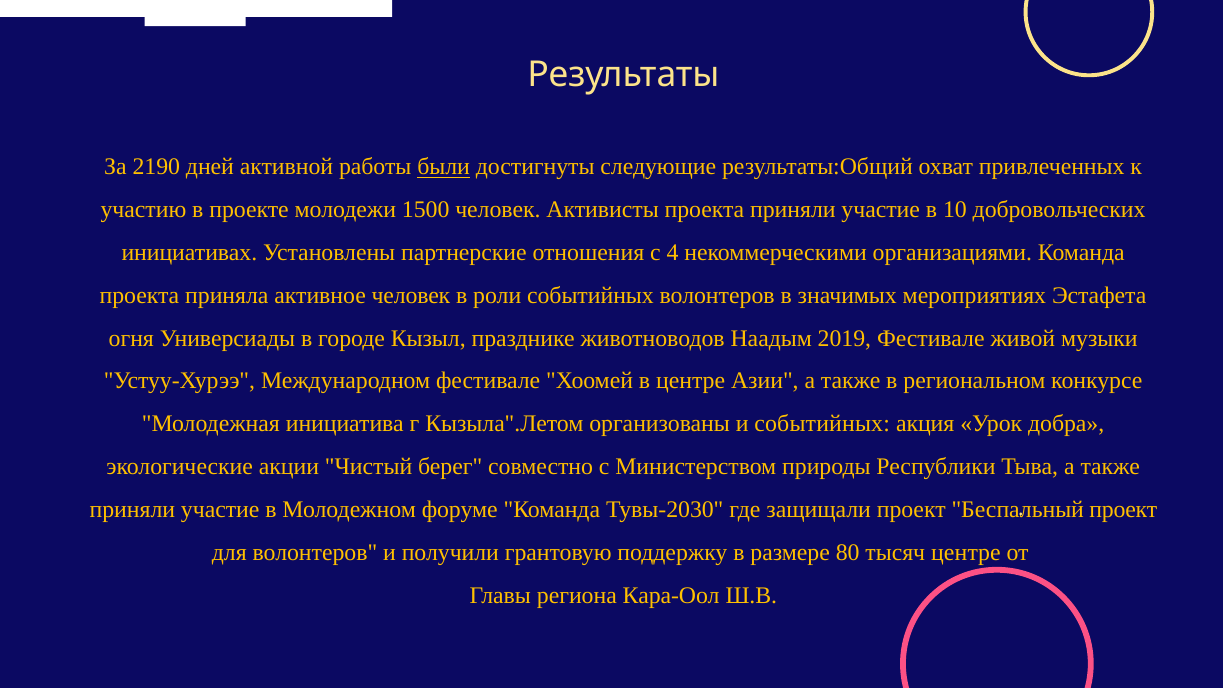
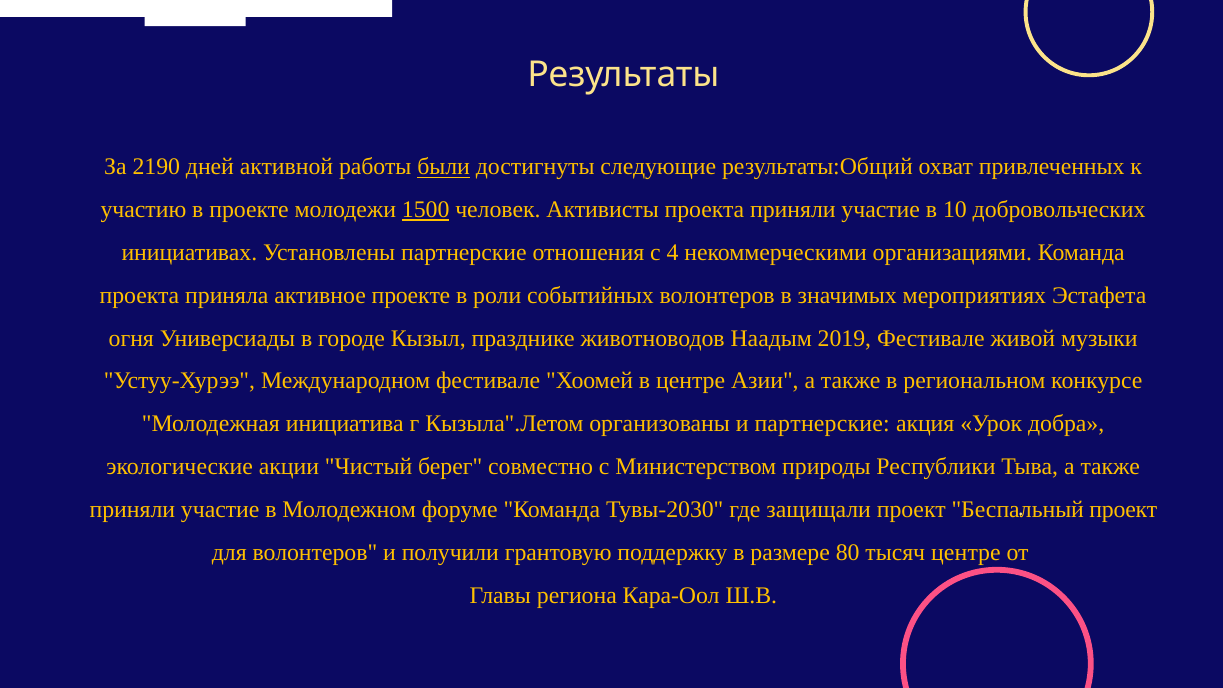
1500 underline: none -> present
активное человек: человек -> проекте
и событийных: событийных -> партнерские
